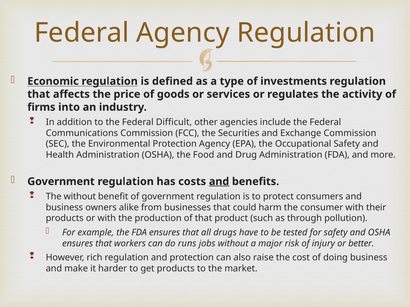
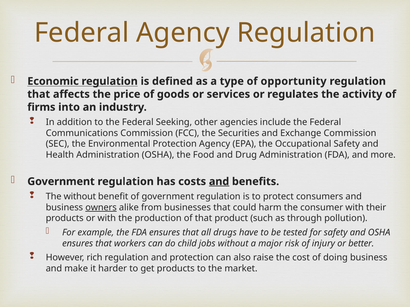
investments: investments -> opportunity
Difficult: Difficult -> Seeking
owners underline: none -> present
runs: runs -> child
